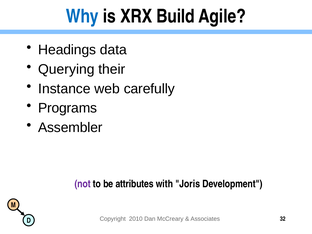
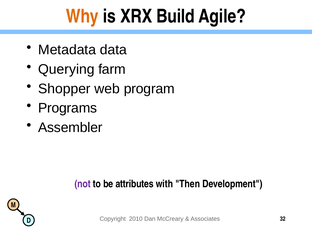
Why colour: blue -> orange
Headings: Headings -> Metadata
their: their -> farm
Instance: Instance -> Shopper
carefully: carefully -> program
Joris: Joris -> Then
